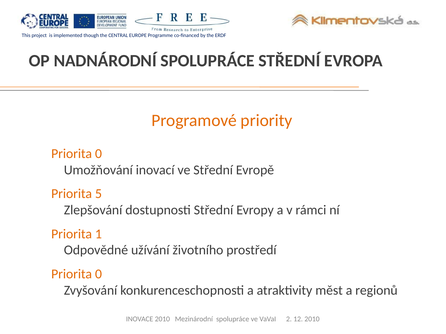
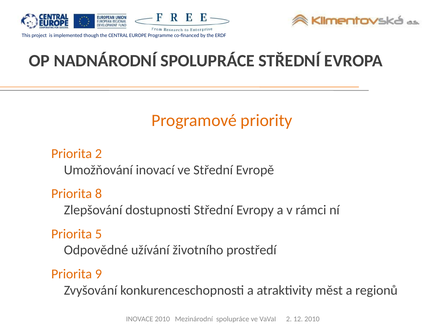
0 at (98, 154): 0 -> 2
5: 5 -> 8
1: 1 -> 5
0 at (98, 274): 0 -> 9
